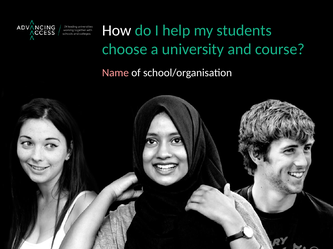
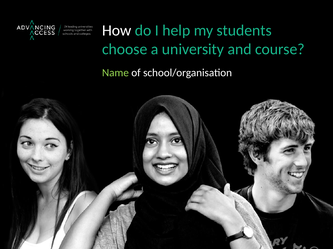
Name colour: pink -> light green
